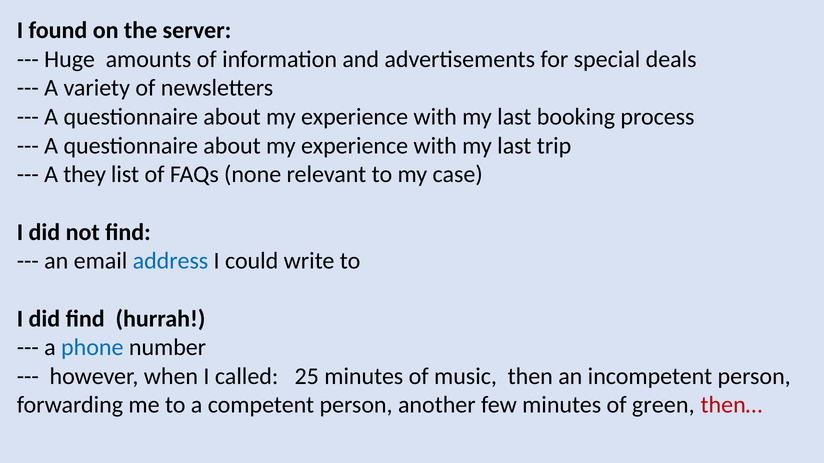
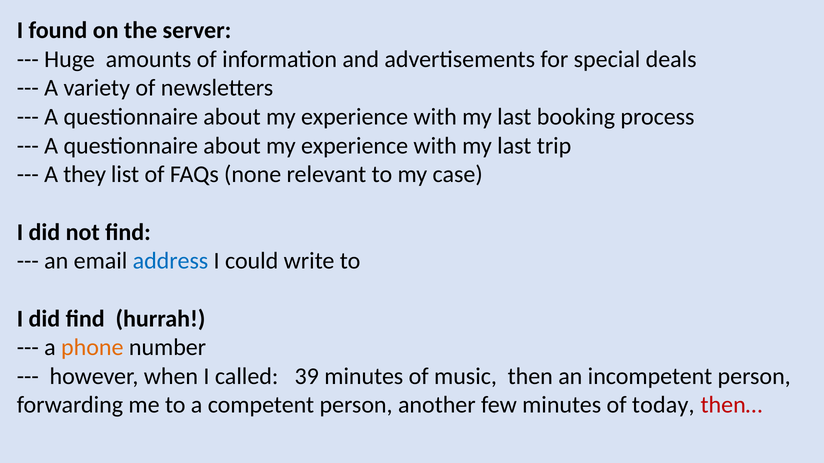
phone colour: blue -> orange
25: 25 -> 39
green: green -> today
